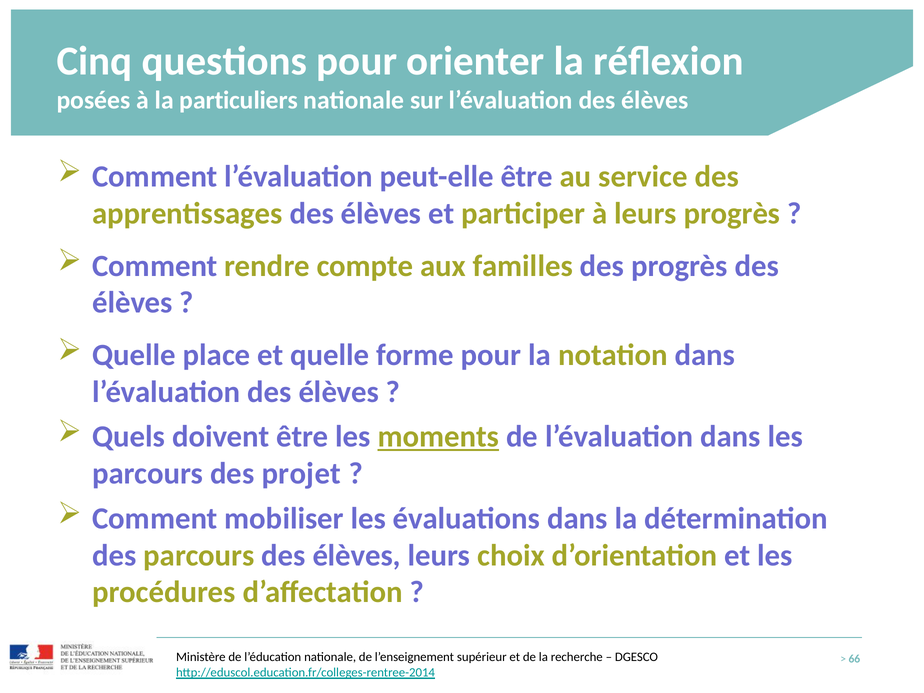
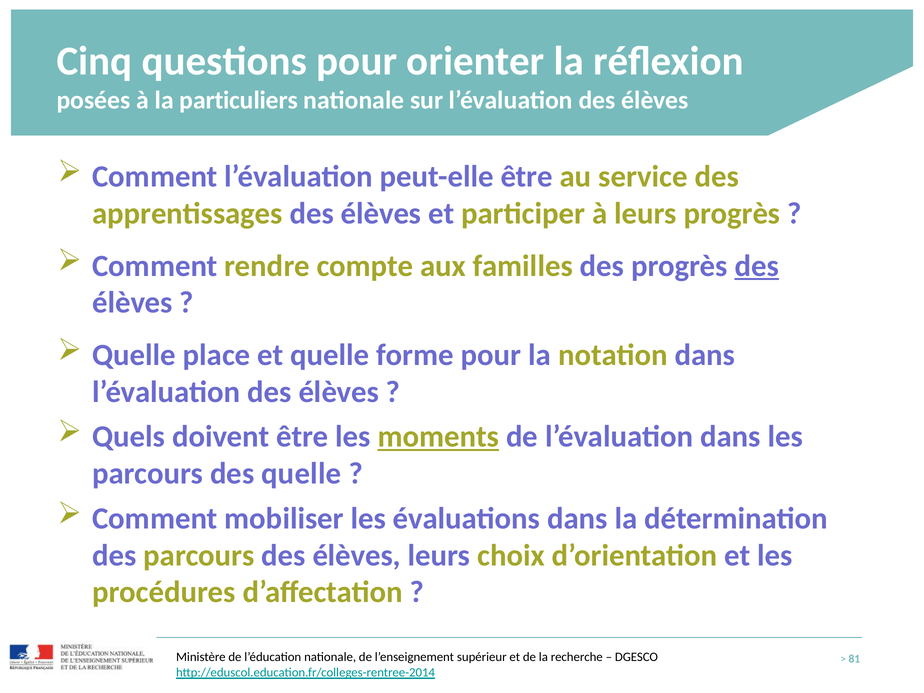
des at (757, 266) underline: none -> present
des projet: projet -> quelle
66: 66 -> 81
